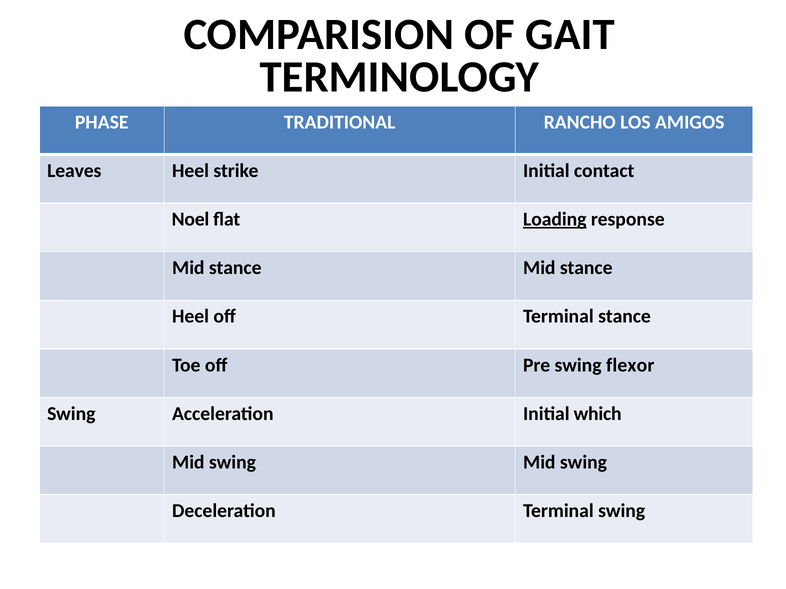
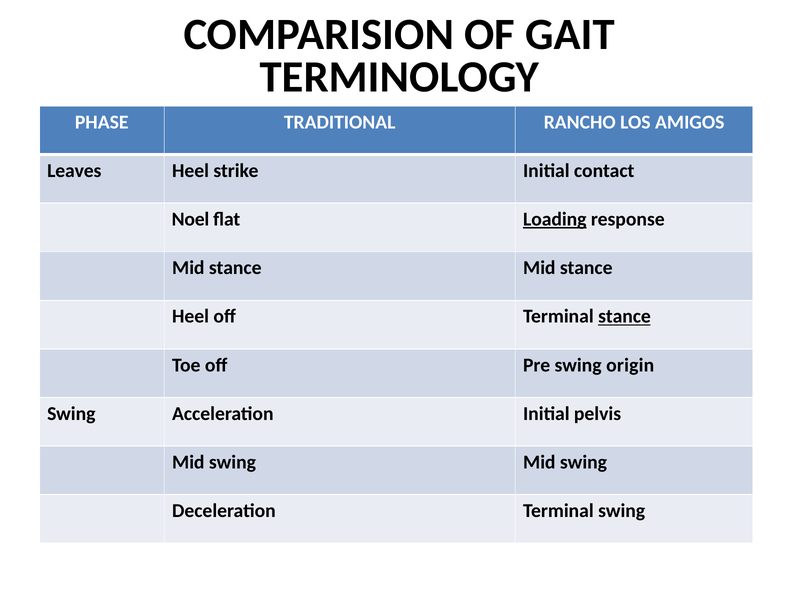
stance at (624, 317) underline: none -> present
flexor: flexor -> origin
which: which -> pelvis
